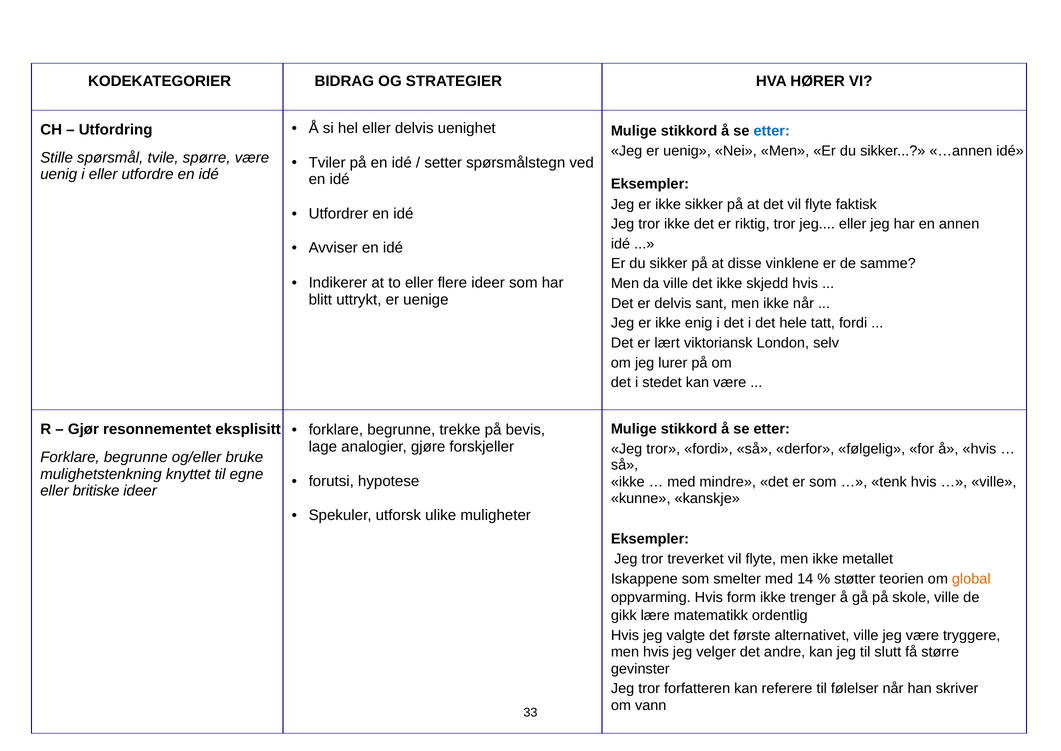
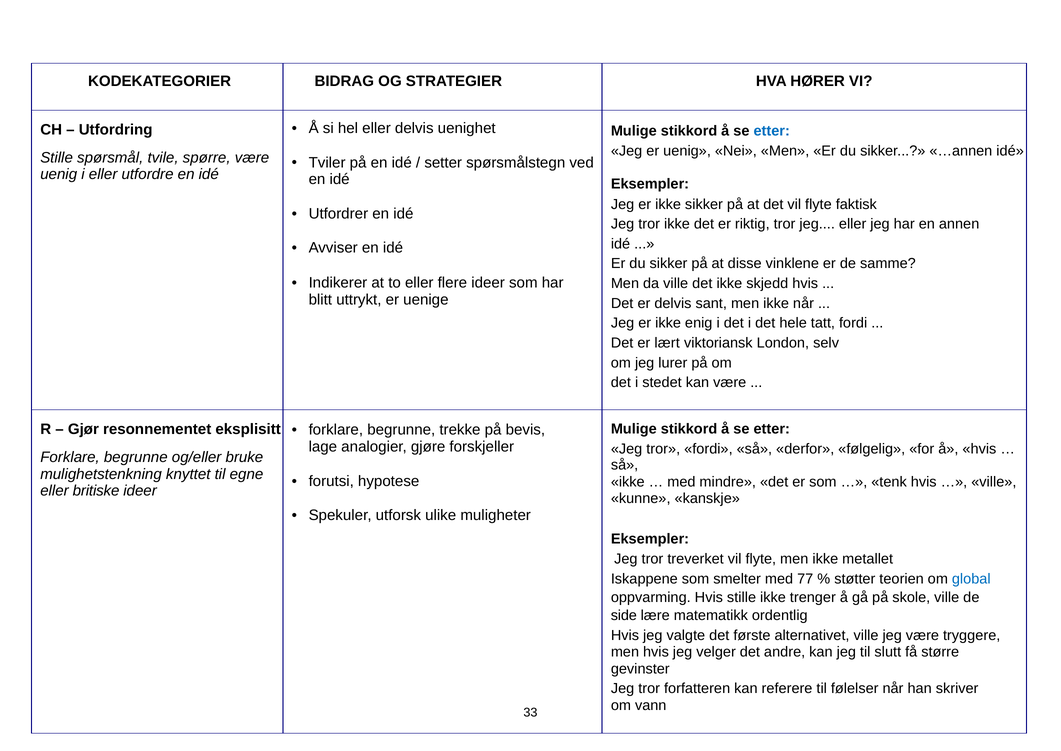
14: 14 -> 77
global colour: orange -> blue
Hvis form: form -> stille
gikk: gikk -> side
